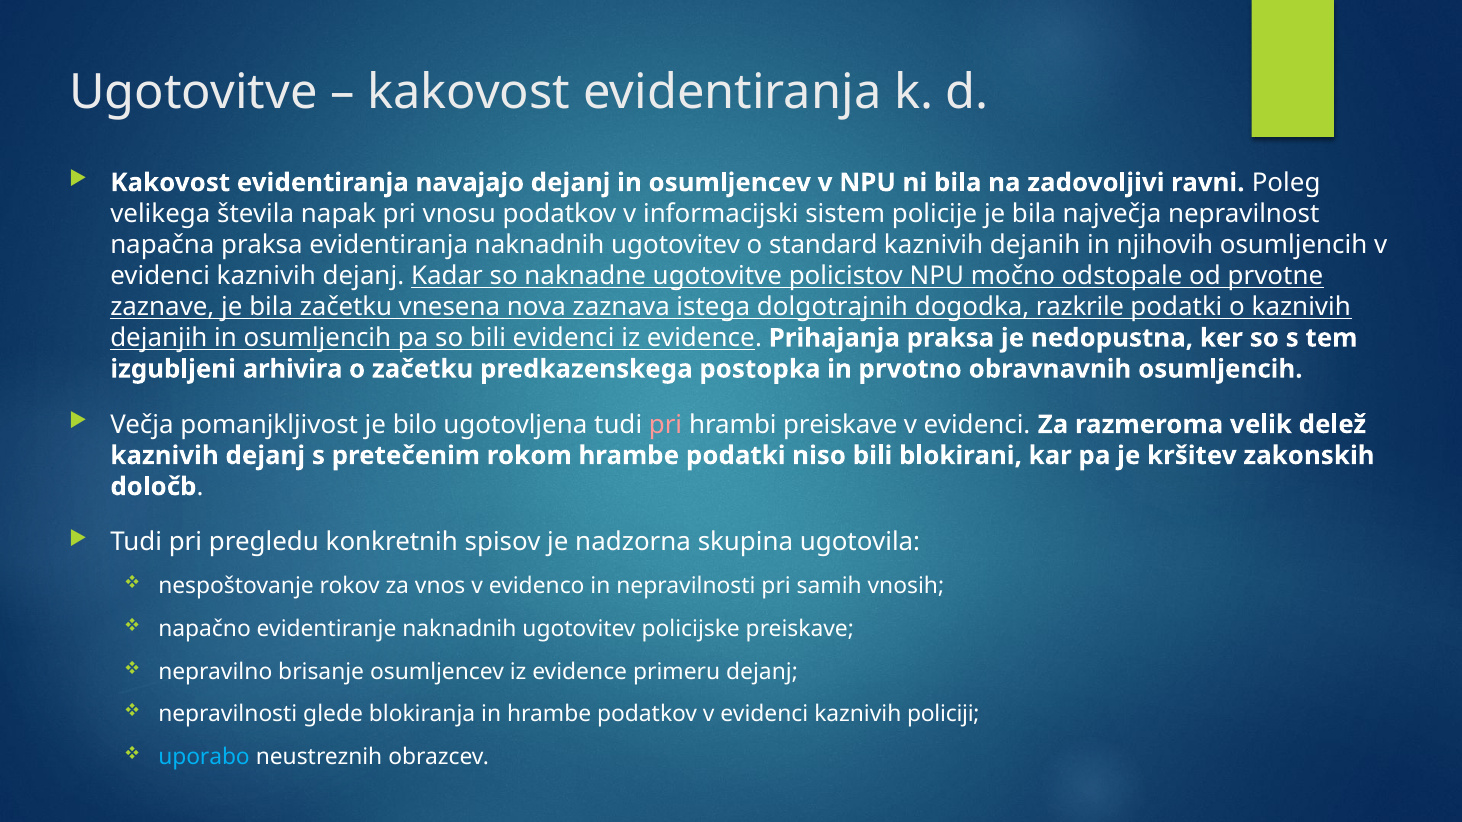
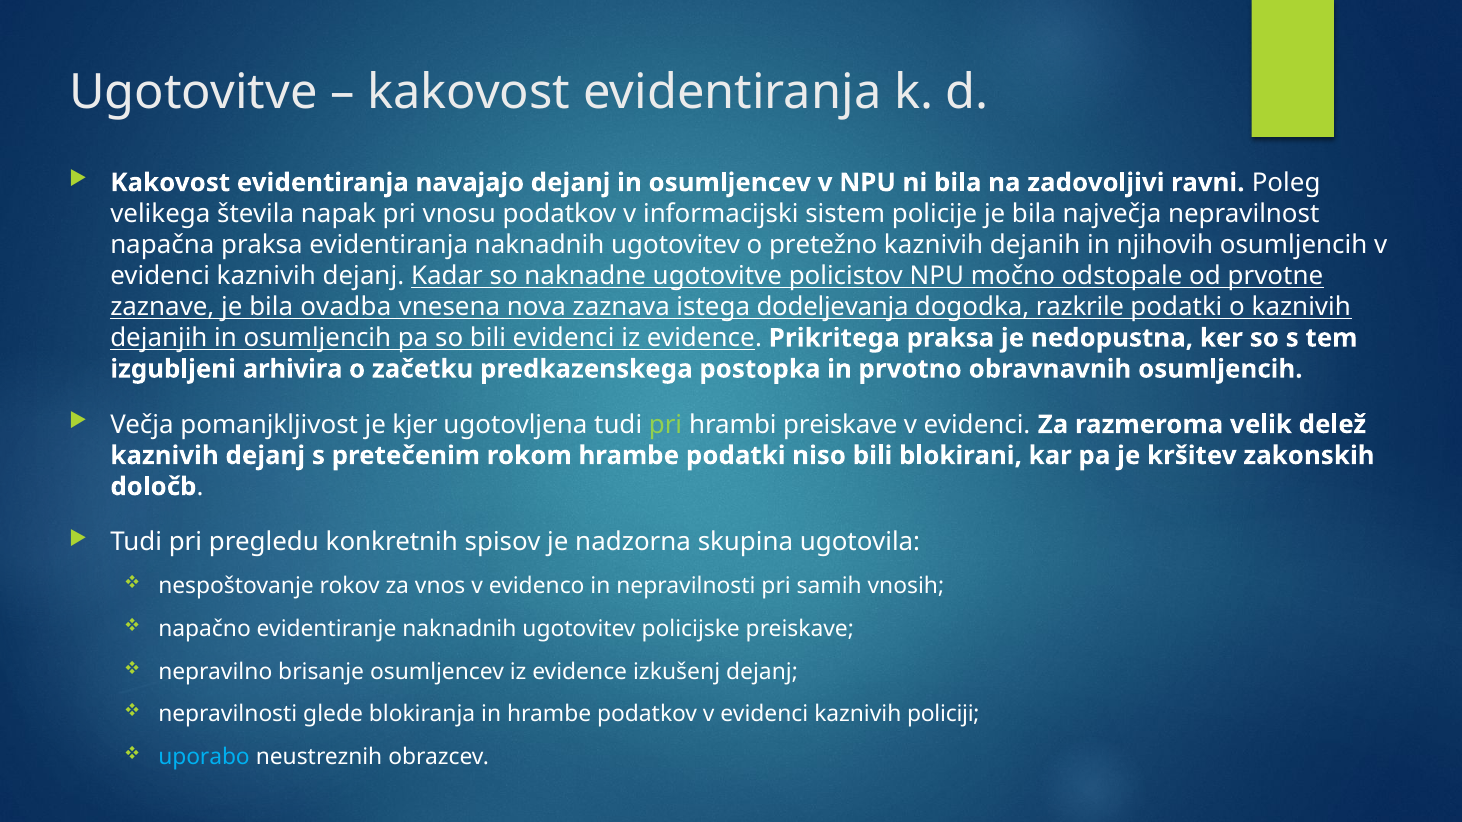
standard: standard -> pretežno
bila začetku: začetku -> ovadba
dolgotrajnih: dolgotrajnih -> dodeljevanja
Prihajanja: Prihajanja -> Prikritega
bilo: bilo -> kjer
pri at (666, 425) colour: pink -> light green
primeru: primeru -> izkušenj
